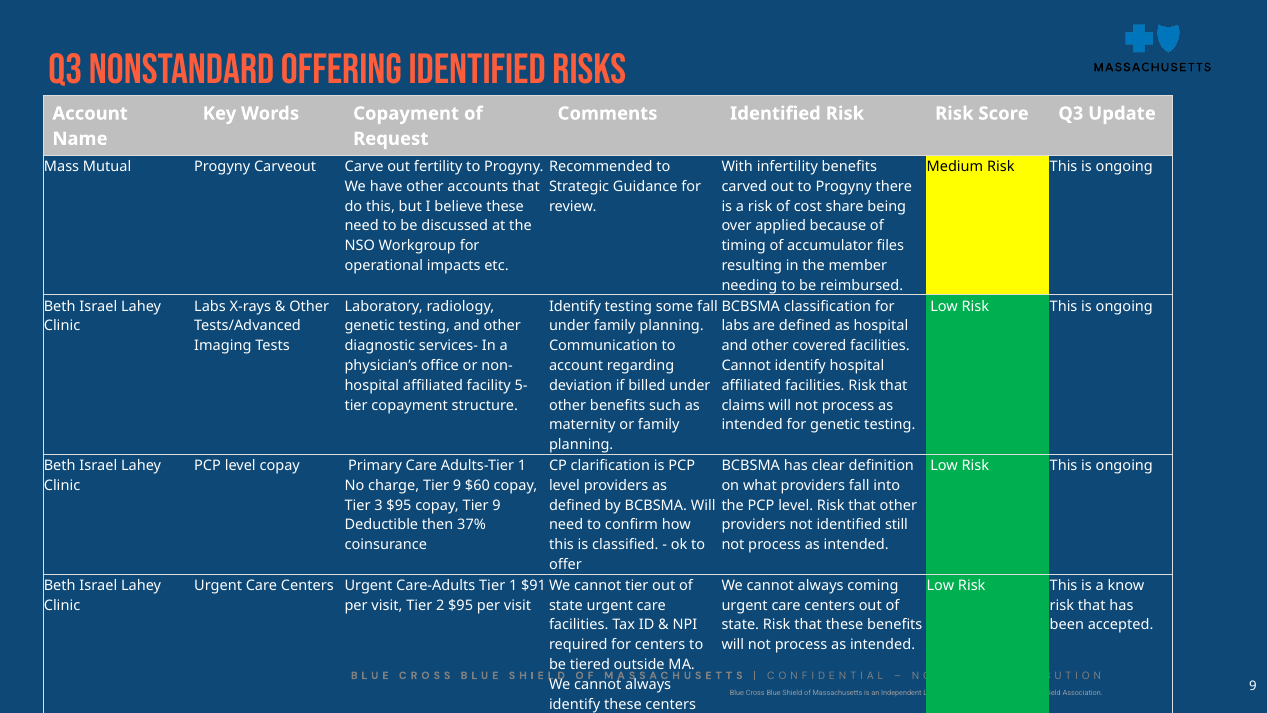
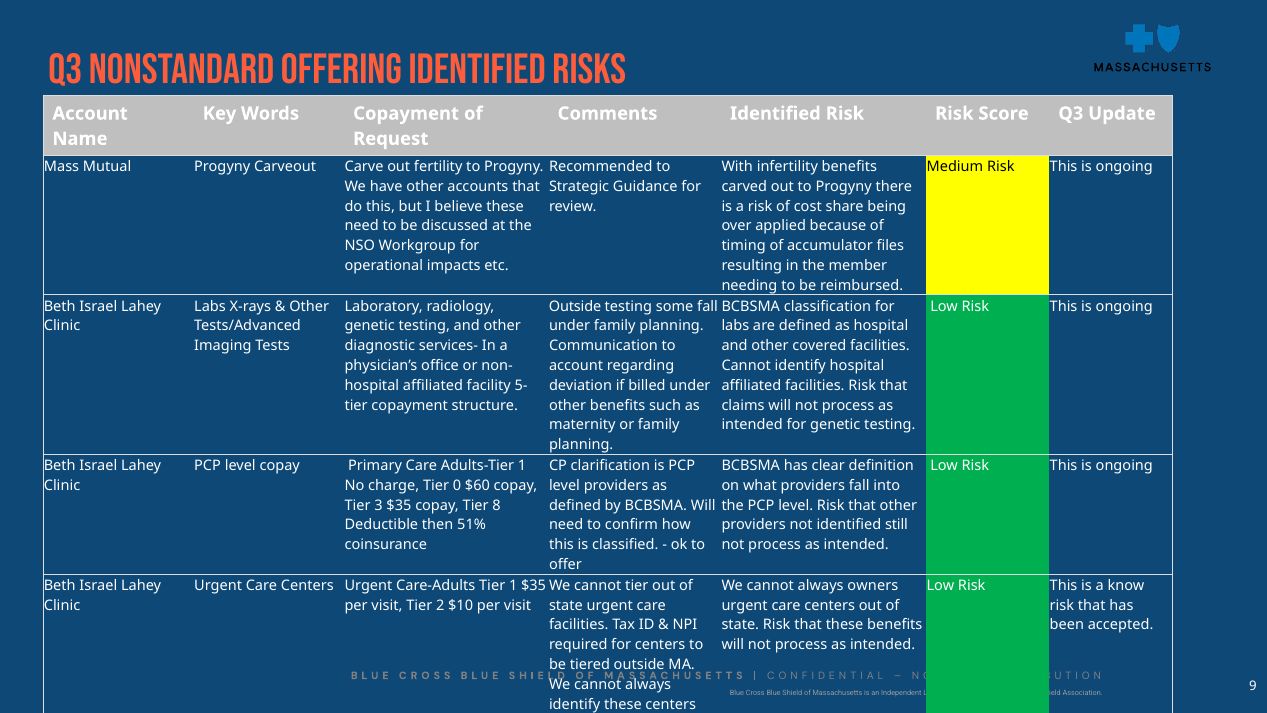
Identify at (575, 306): Identify -> Outside
charge Tier 9: 9 -> 0
3 $95: $95 -> $35
copay Tier 9: 9 -> 8
37%: 37% -> 51%
1 $91: $91 -> $35
coming: coming -> owners
2 $95: $95 -> $10
